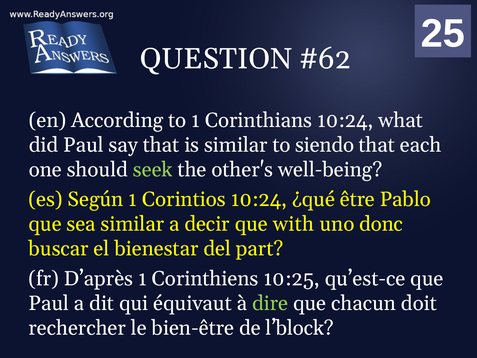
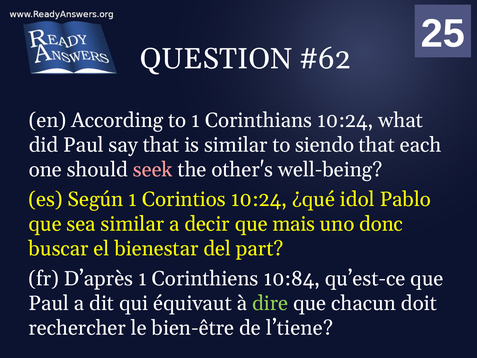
seek colour: light green -> pink
être: être -> idol
with: with -> mais
10:25: 10:25 -> 10:84
l’block: l’block -> l’tiene
